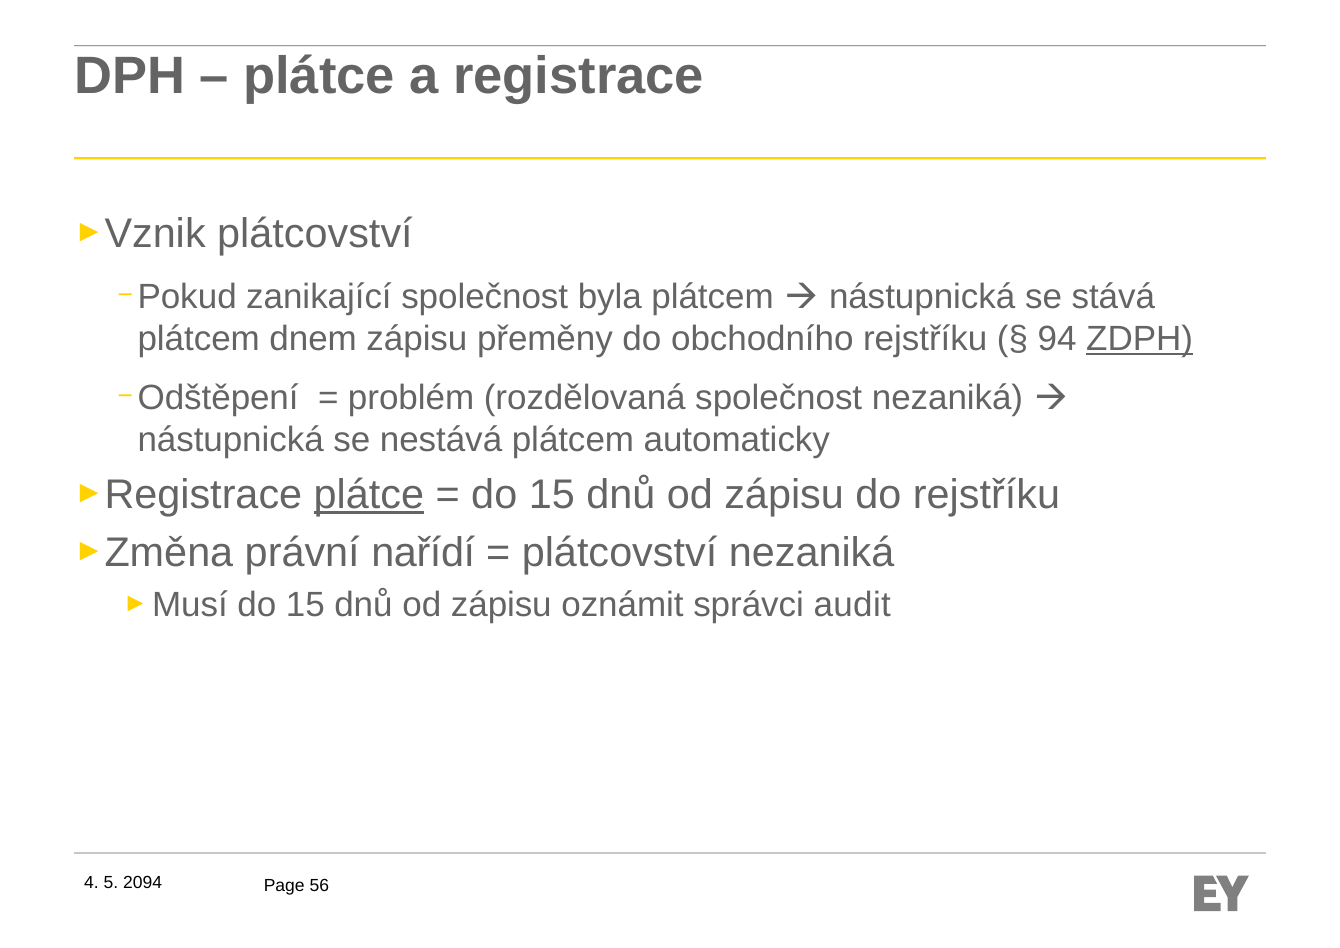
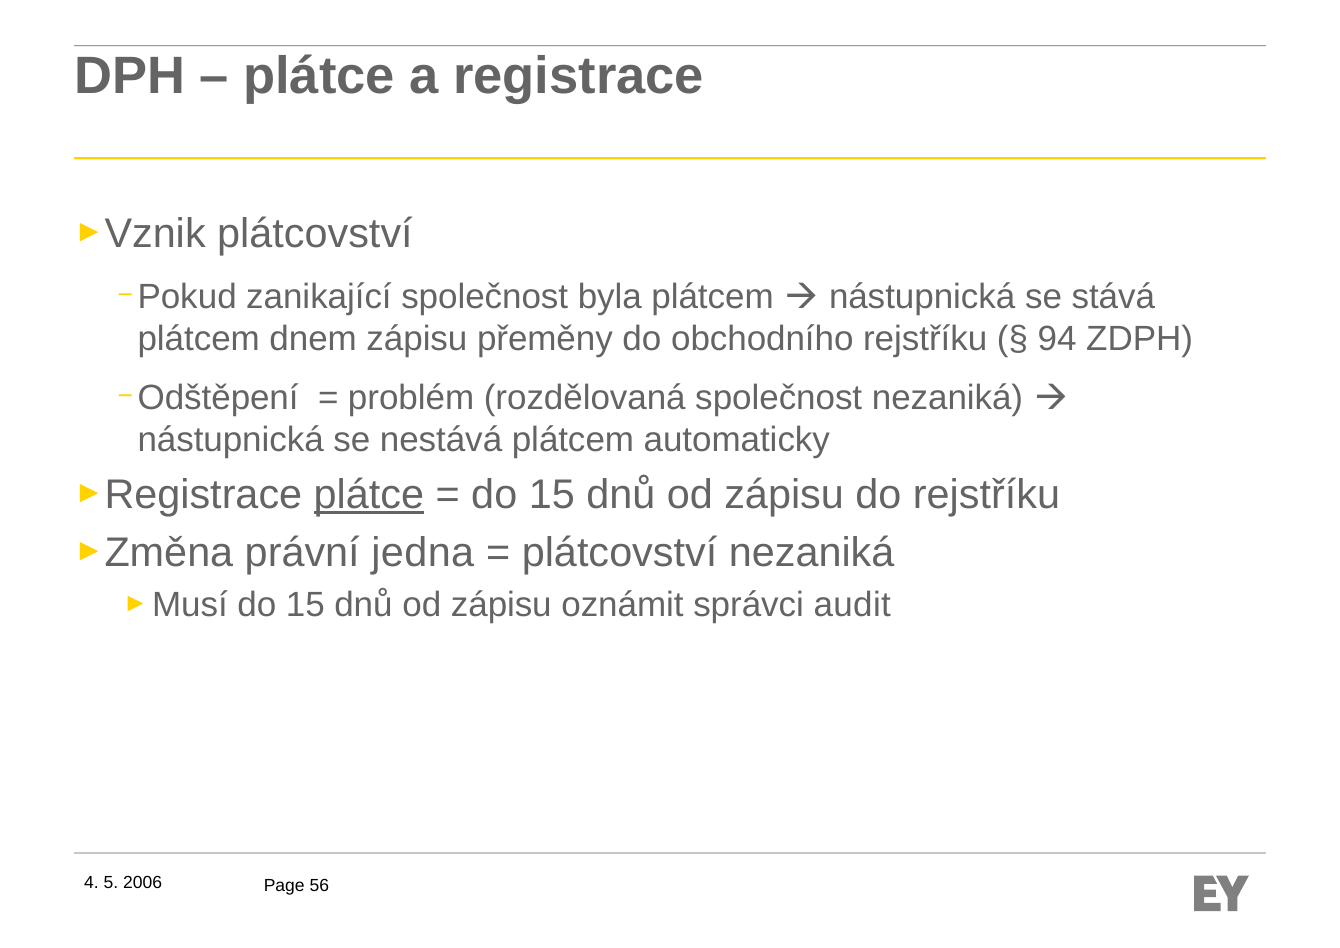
ZDPH underline: present -> none
nařídí: nařídí -> jedna
2094: 2094 -> 2006
